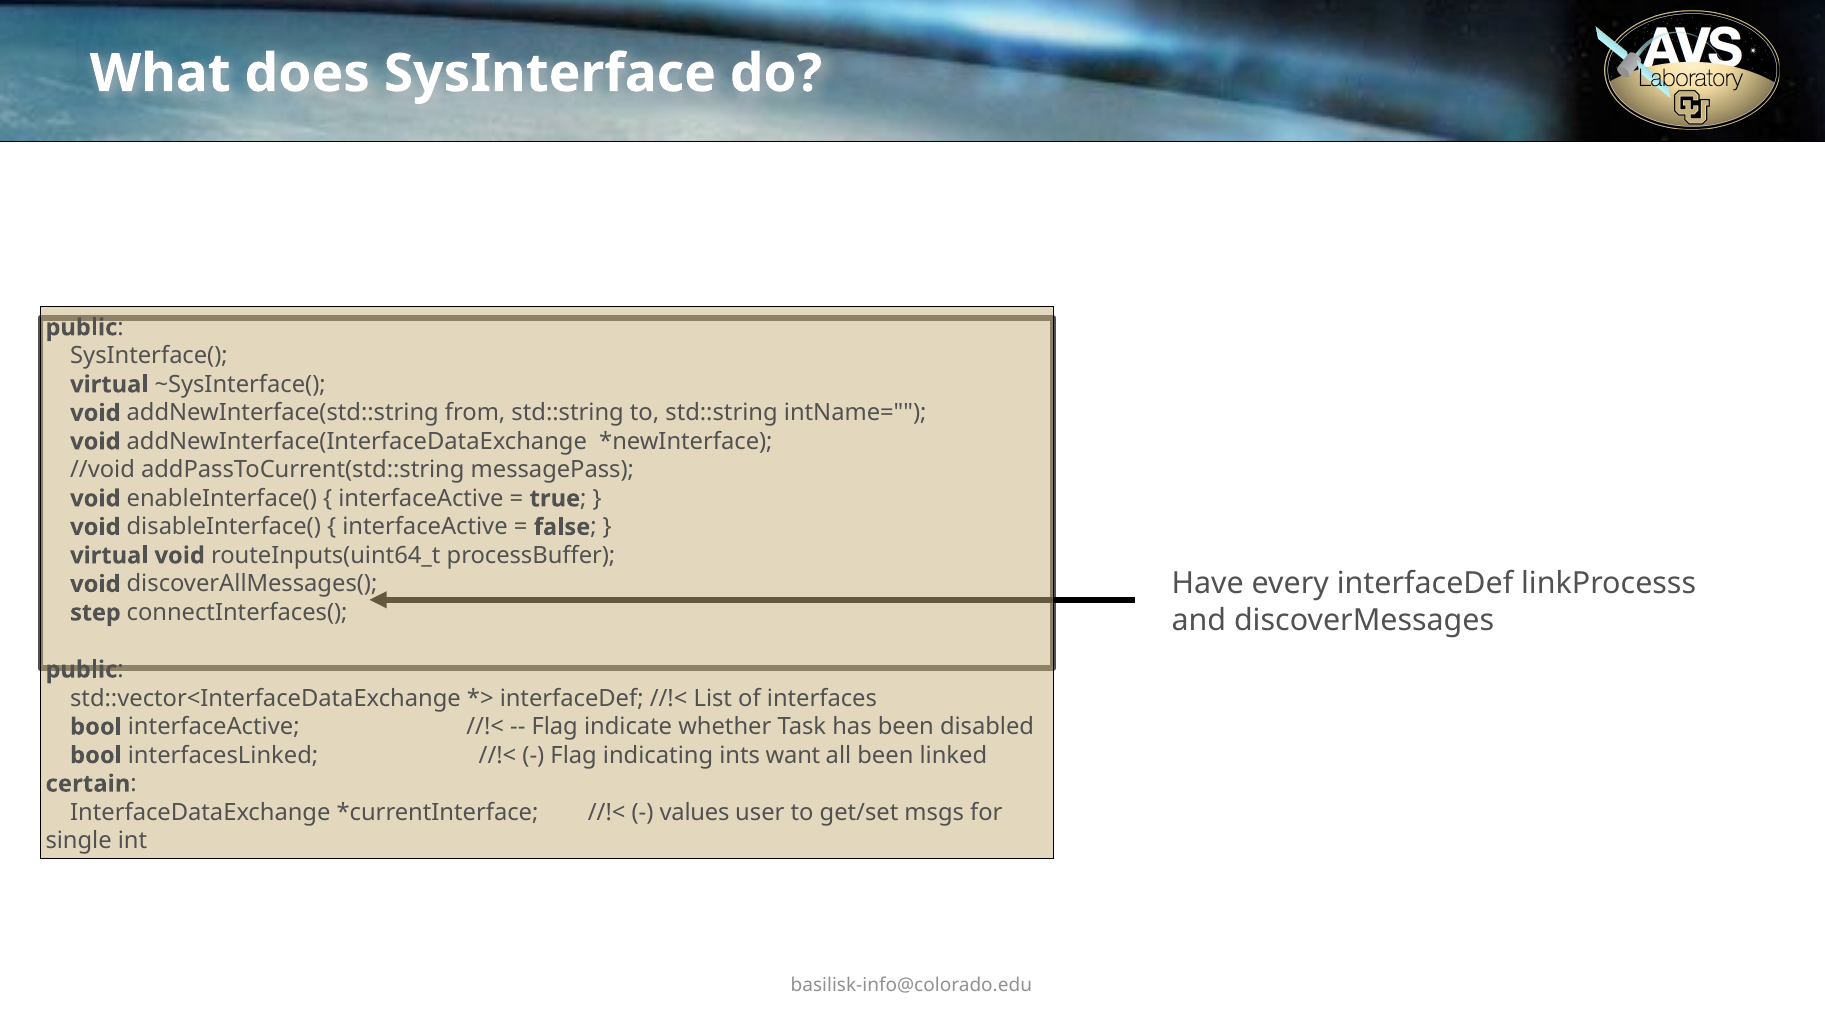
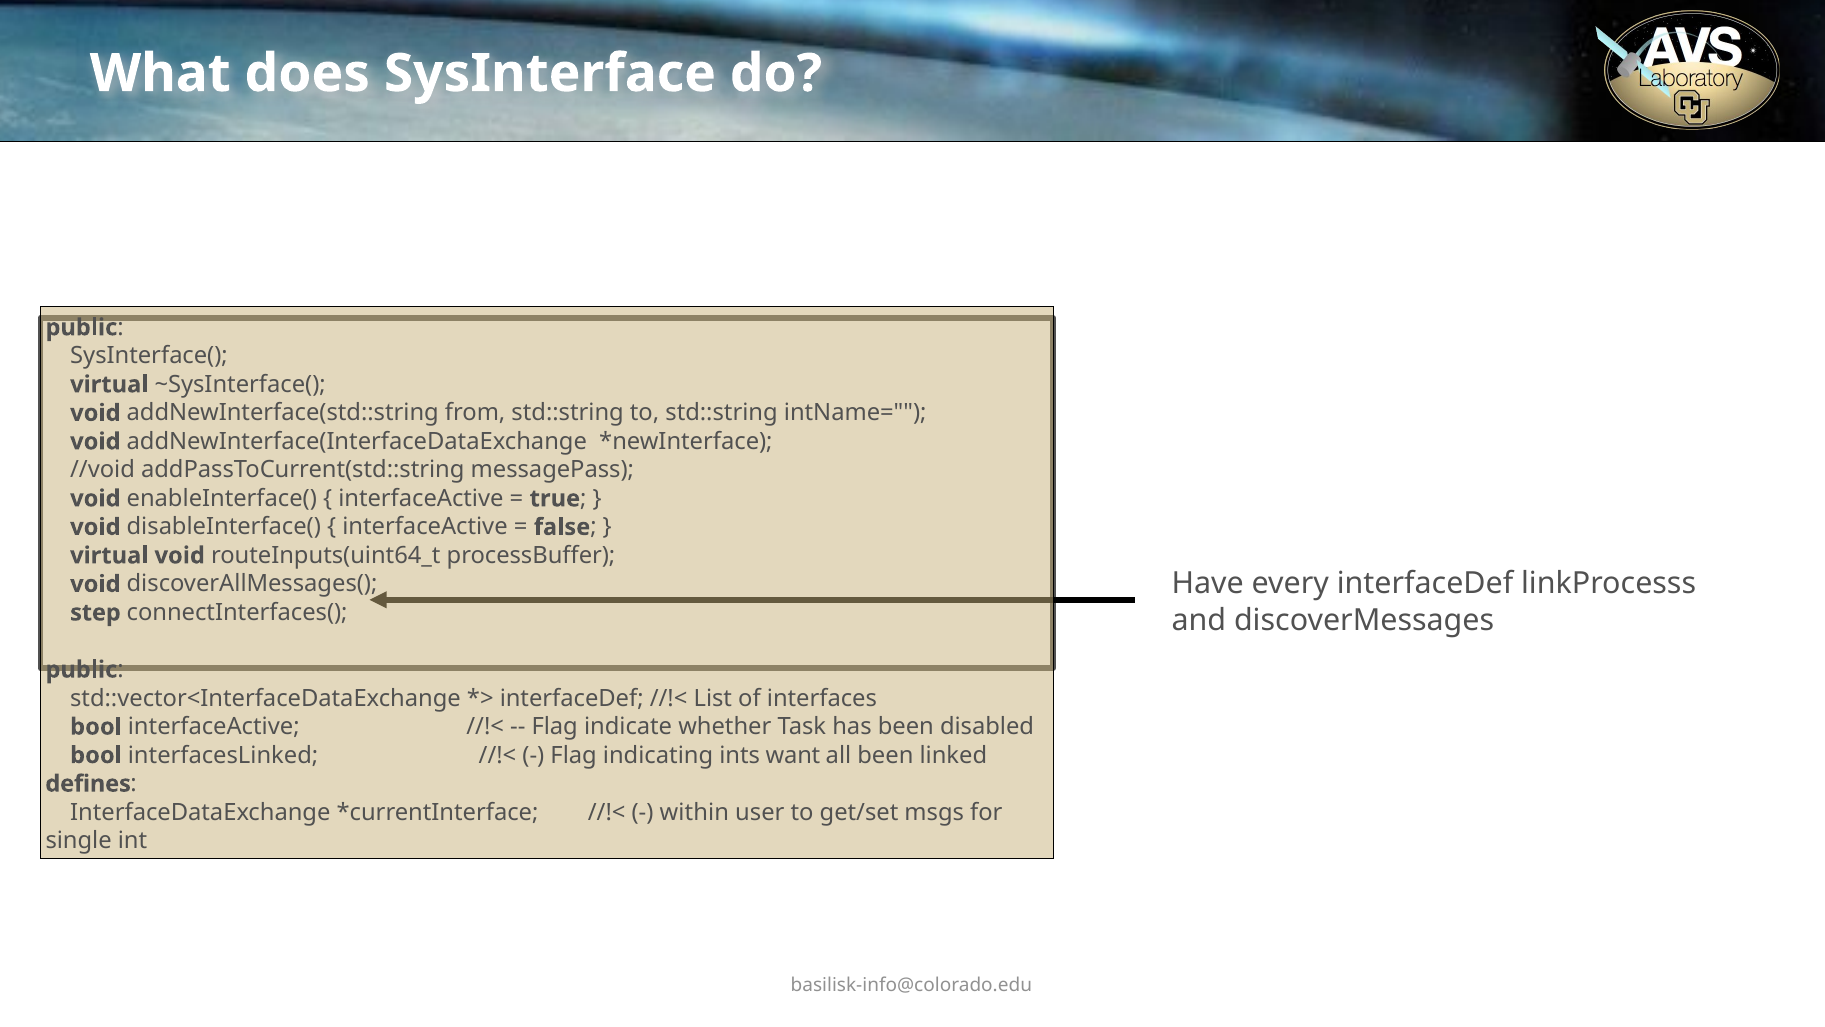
certain: certain -> defines
values: values -> within
